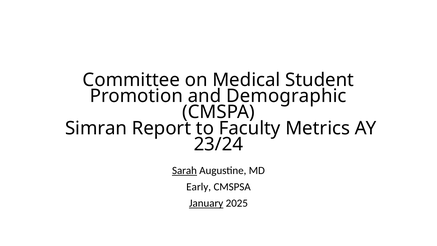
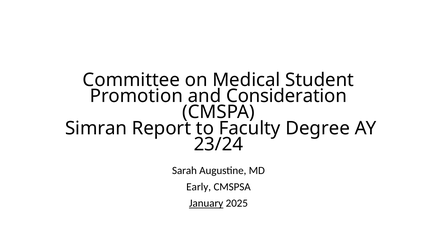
Demographic: Demographic -> Consideration
Metrics: Metrics -> Degree
Sarah underline: present -> none
